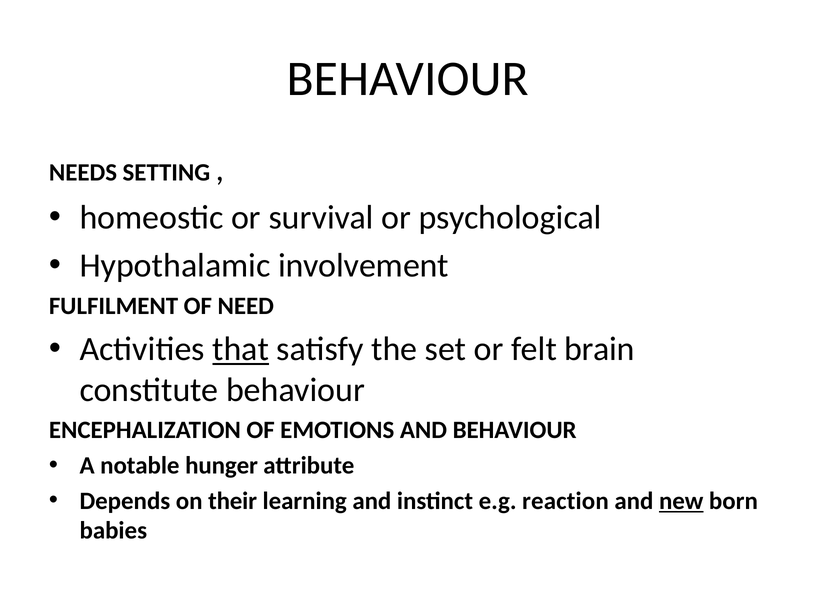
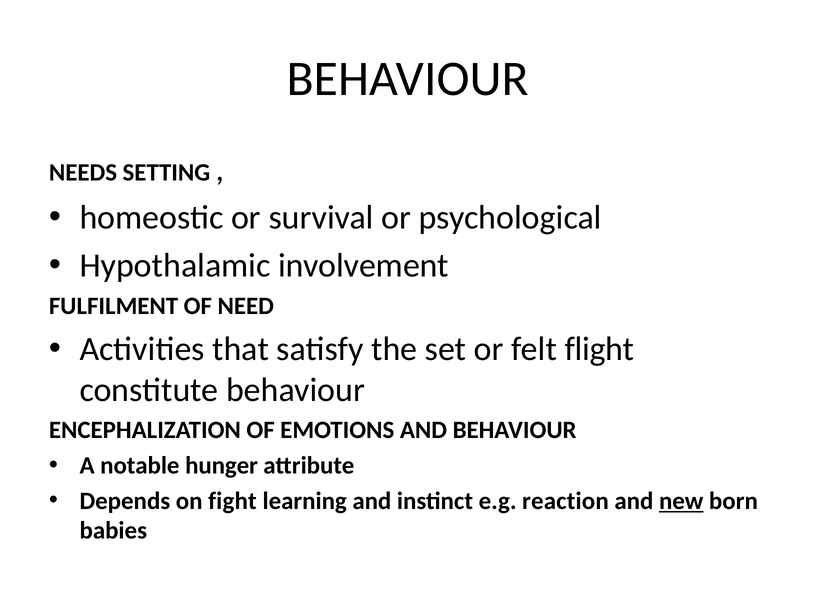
that underline: present -> none
brain: brain -> flight
their: their -> fight
